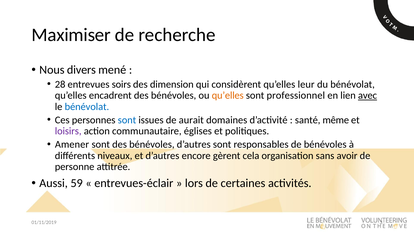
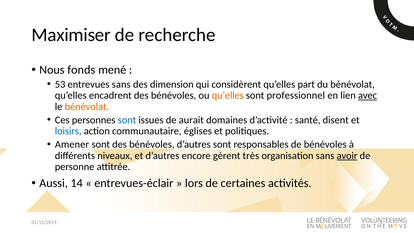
divers: divers -> fonds
28: 28 -> 53
entrevues soirs: soirs -> sans
leur: leur -> part
bénévolat at (87, 107) colour: blue -> orange
même: même -> disent
loisirs colour: purple -> blue
cela: cela -> très
avoir underline: none -> present
59: 59 -> 14
